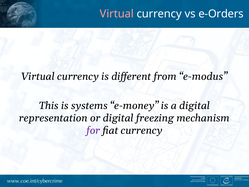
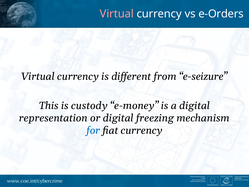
e-modus: e-modus -> e-seizure
systems: systems -> custody
for colour: purple -> blue
